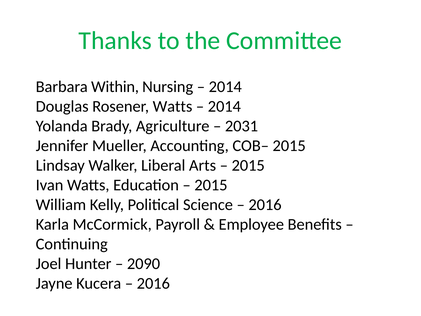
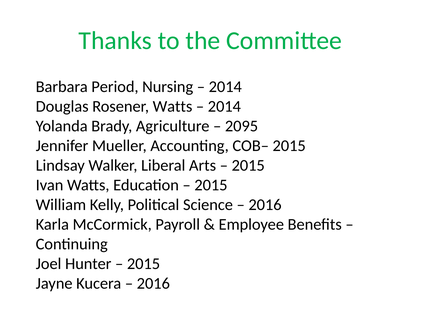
Within: Within -> Period
2031: 2031 -> 2095
2090 at (144, 264): 2090 -> 2015
